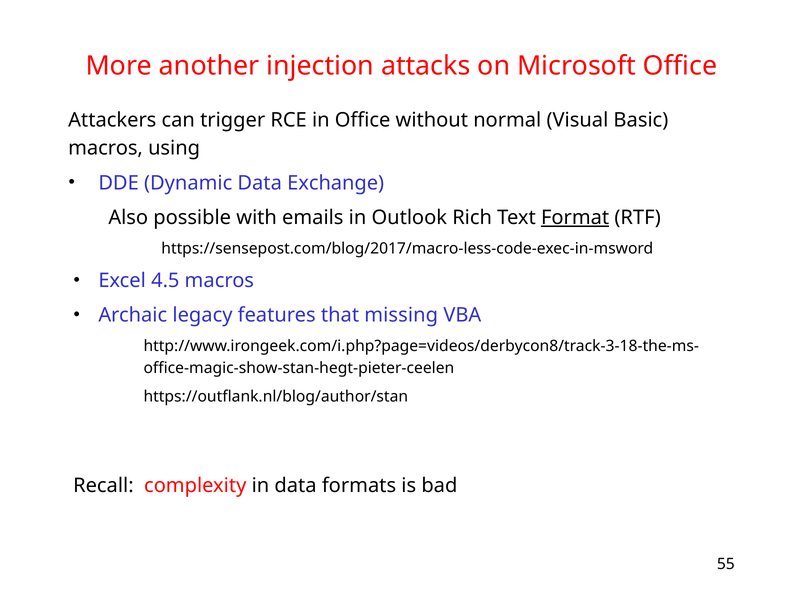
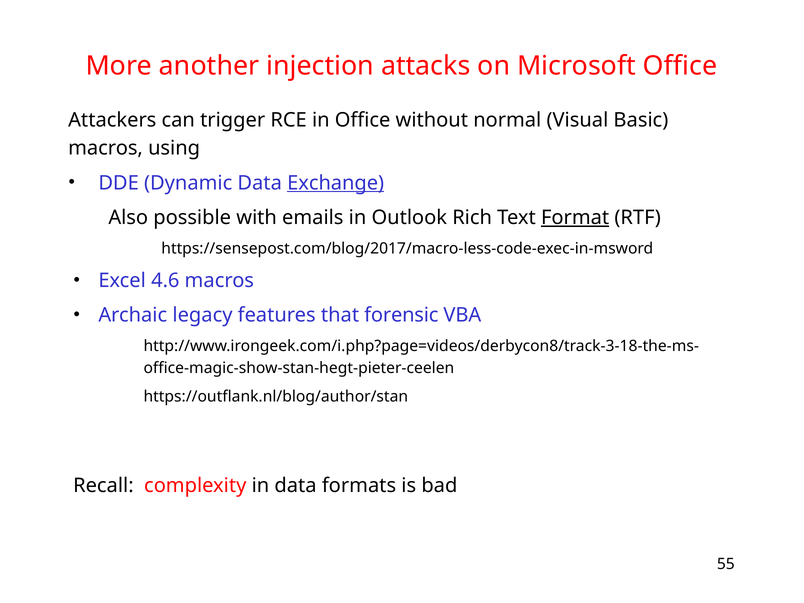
Exchange underline: none -> present
4.5: 4.5 -> 4.6
missing: missing -> forensic
